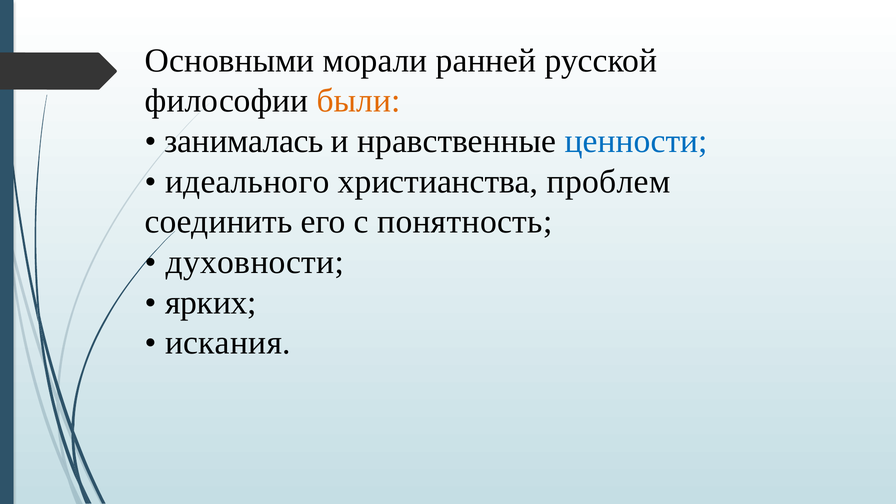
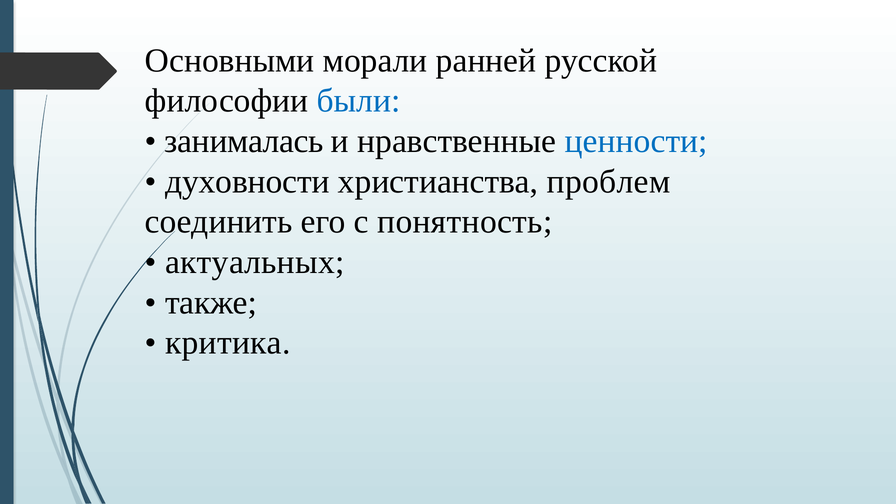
были colour: orange -> blue
идеального: идеального -> духовности
духовности: духовности -> актуальных
ярких: ярких -> также
искания: искания -> критика
